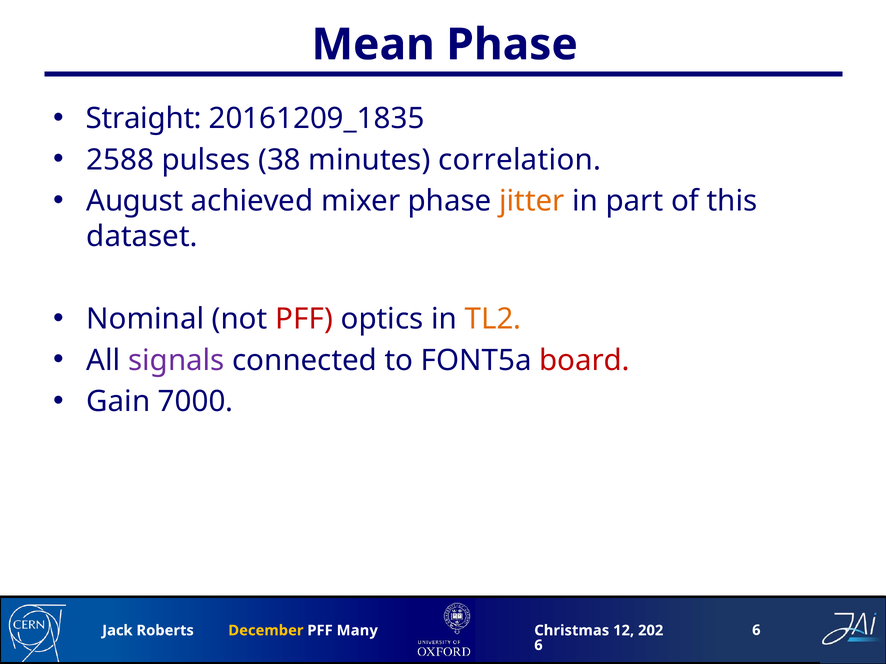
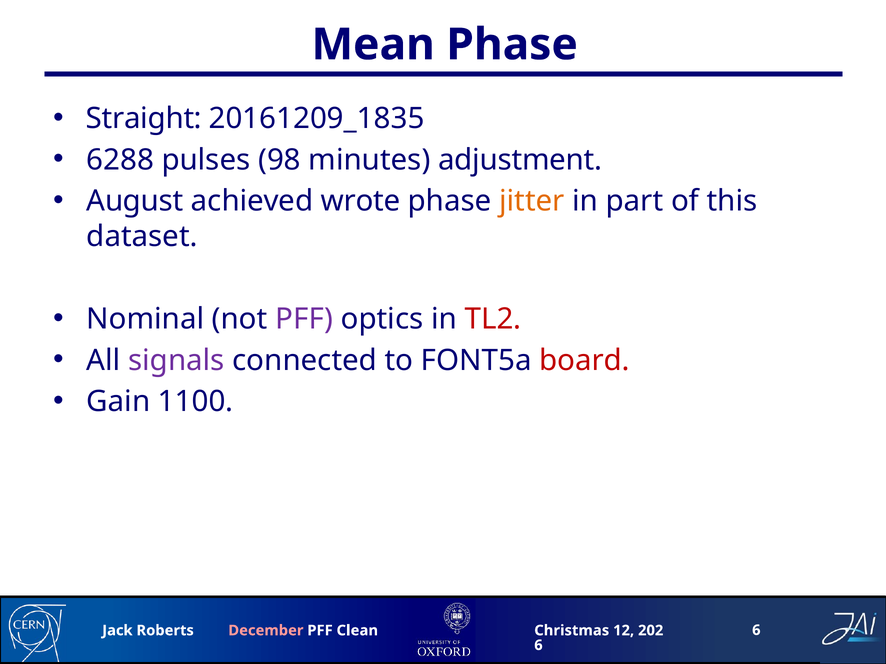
2588: 2588 -> 6288
38: 38 -> 98
correlation: correlation -> adjustment
mixer: mixer -> wrote
PFF at (304, 319) colour: red -> purple
TL2 colour: orange -> red
7000: 7000 -> 1100
December colour: yellow -> pink
Many: Many -> Clean
